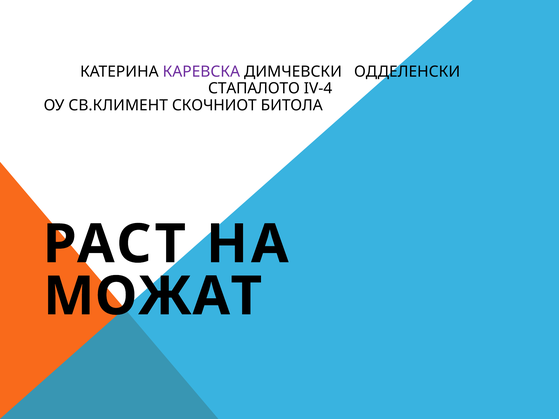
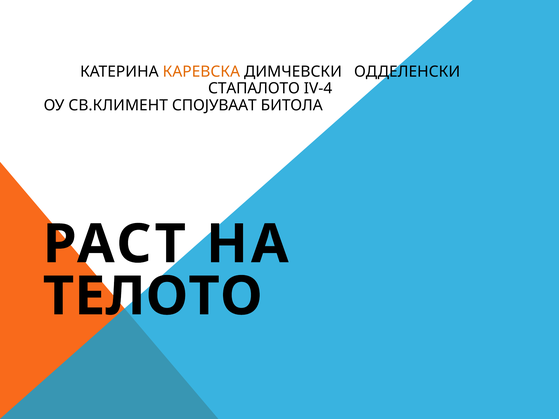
КАРЕВСКА colour: purple -> orange
СКОЧНИОТ: СКОЧНИОТ -> СПОЈУВААТ
МОЖАТ: МОЖАТ -> ТЕЛОТО
